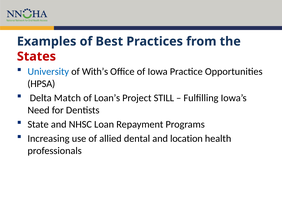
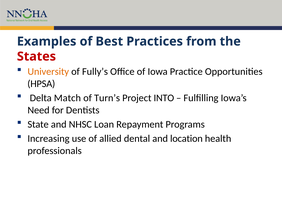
University colour: blue -> orange
With’s: With’s -> Fully’s
Loan’s: Loan’s -> Turn’s
STILL: STILL -> INTO
